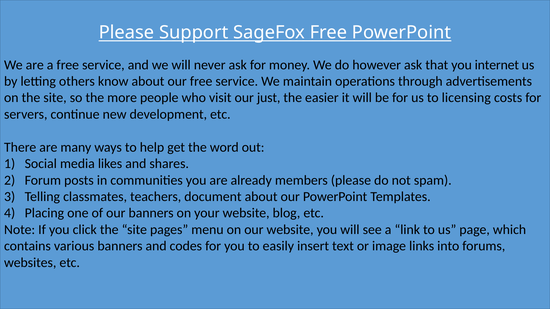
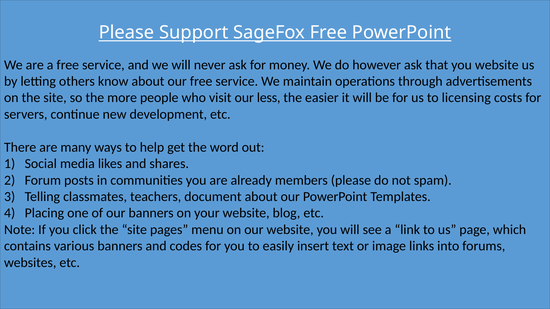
you internet: internet -> website
just: just -> less
